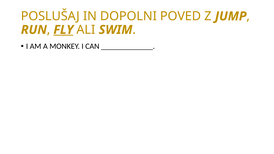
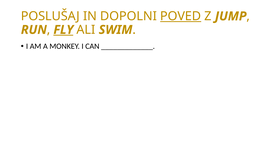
POVED underline: none -> present
